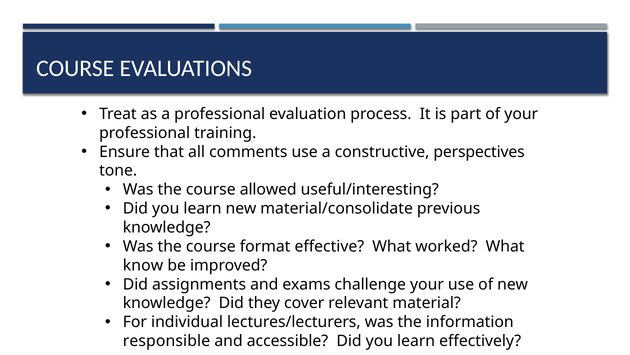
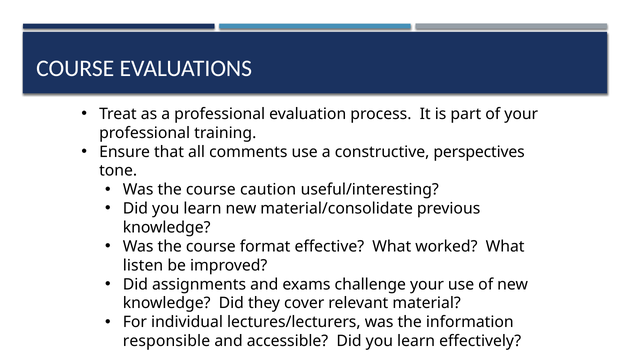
allowed: allowed -> caution
know: know -> listen
